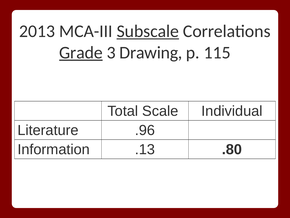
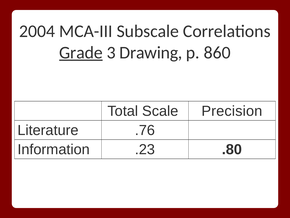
2013: 2013 -> 2004
Subscale underline: present -> none
115: 115 -> 860
Individual: Individual -> Precision
.96: .96 -> .76
.13: .13 -> .23
